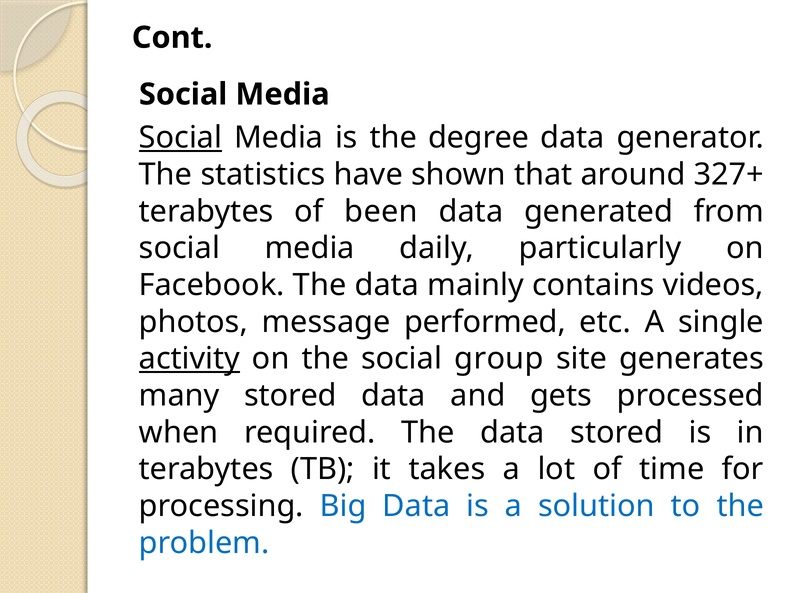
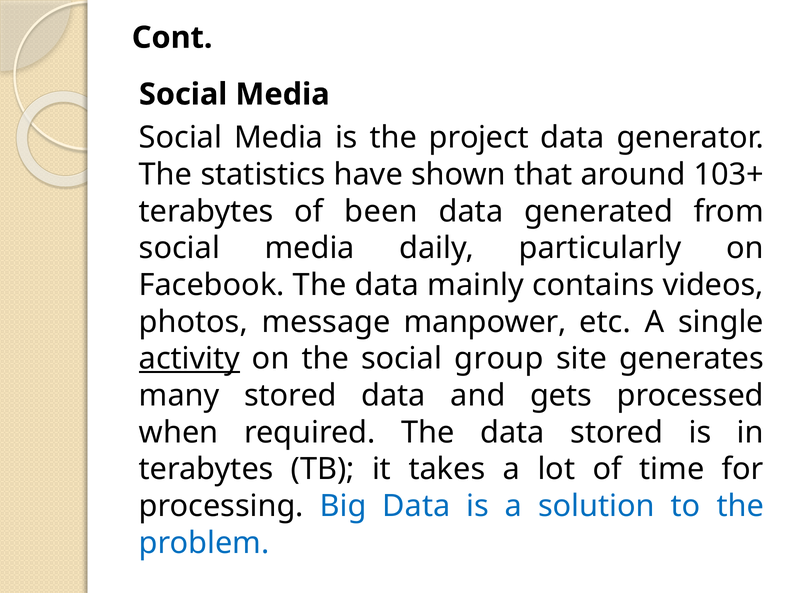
Social at (181, 138) underline: present -> none
degree: degree -> project
327+: 327+ -> 103+
performed: performed -> manpower
